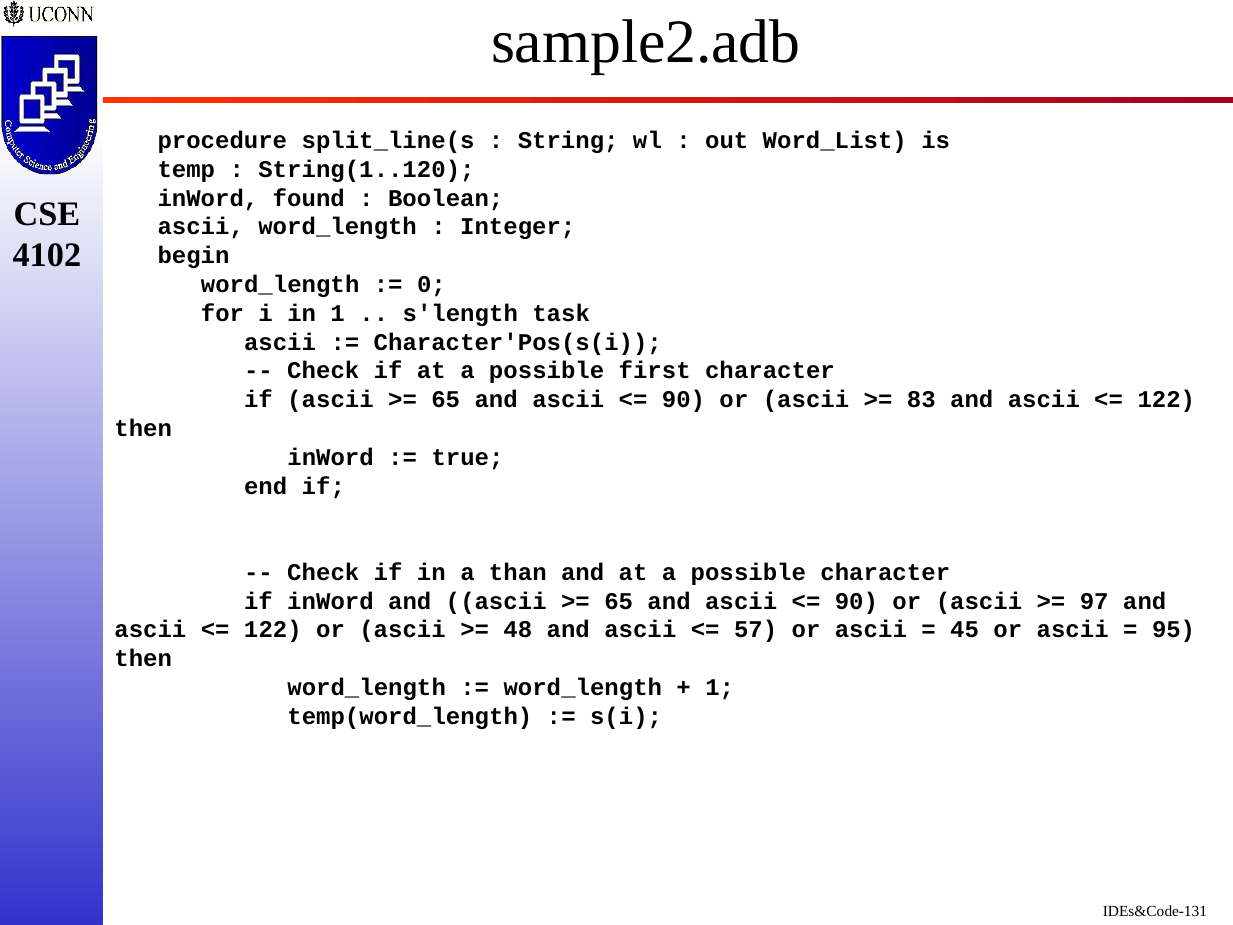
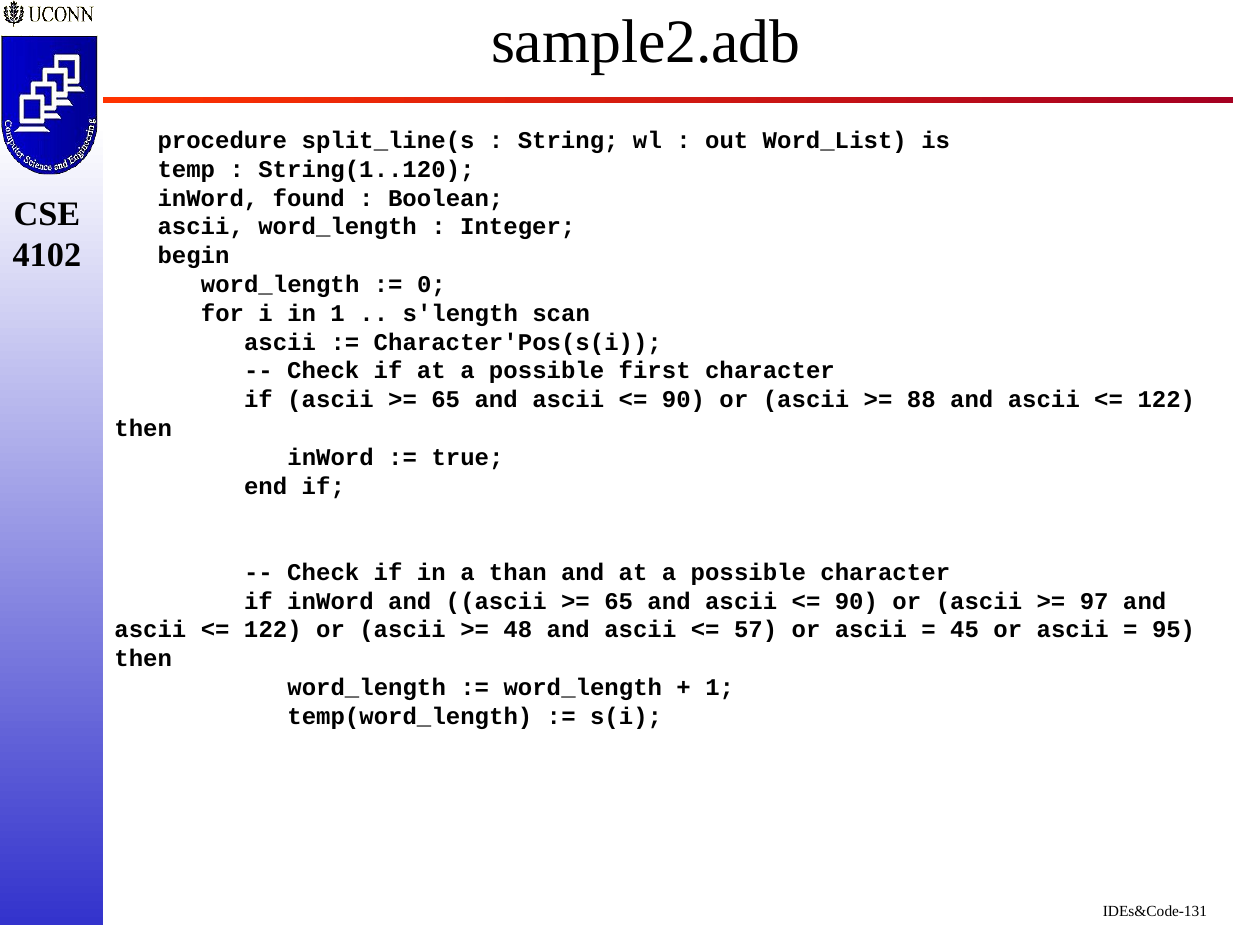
task: task -> scan
83: 83 -> 88
